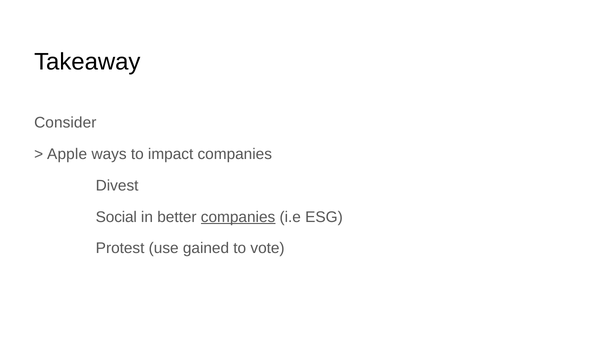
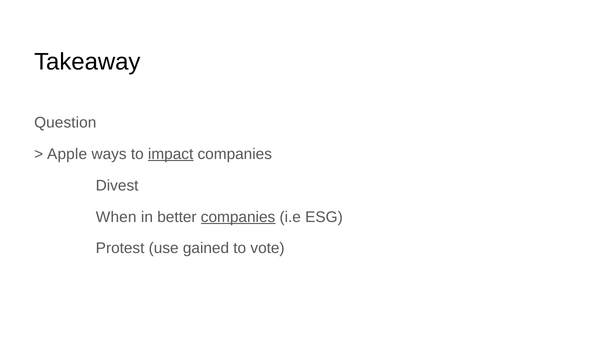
Consider: Consider -> Question
impact underline: none -> present
Social: Social -> When
